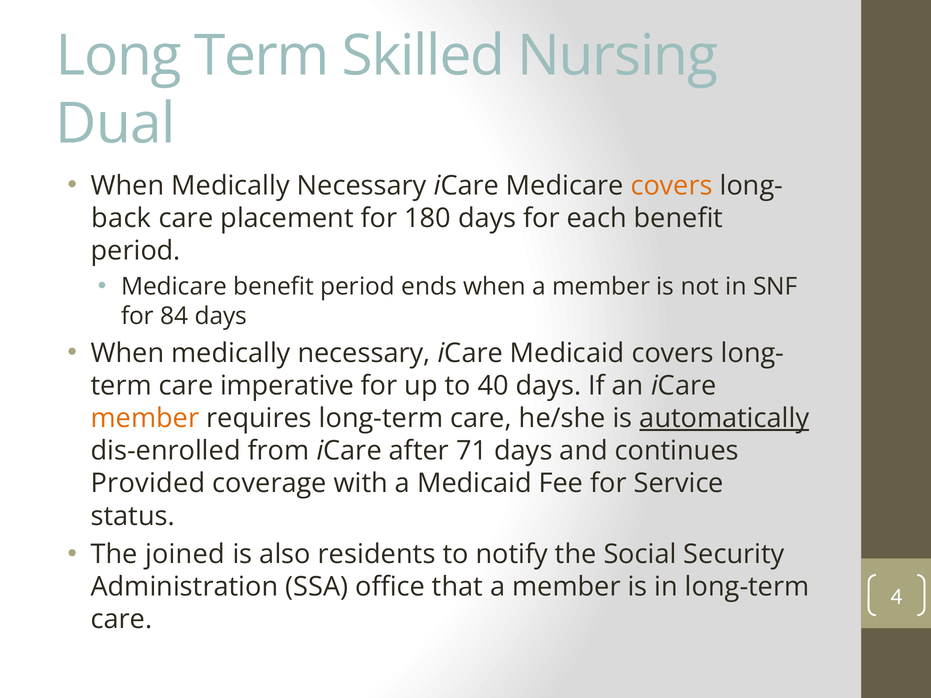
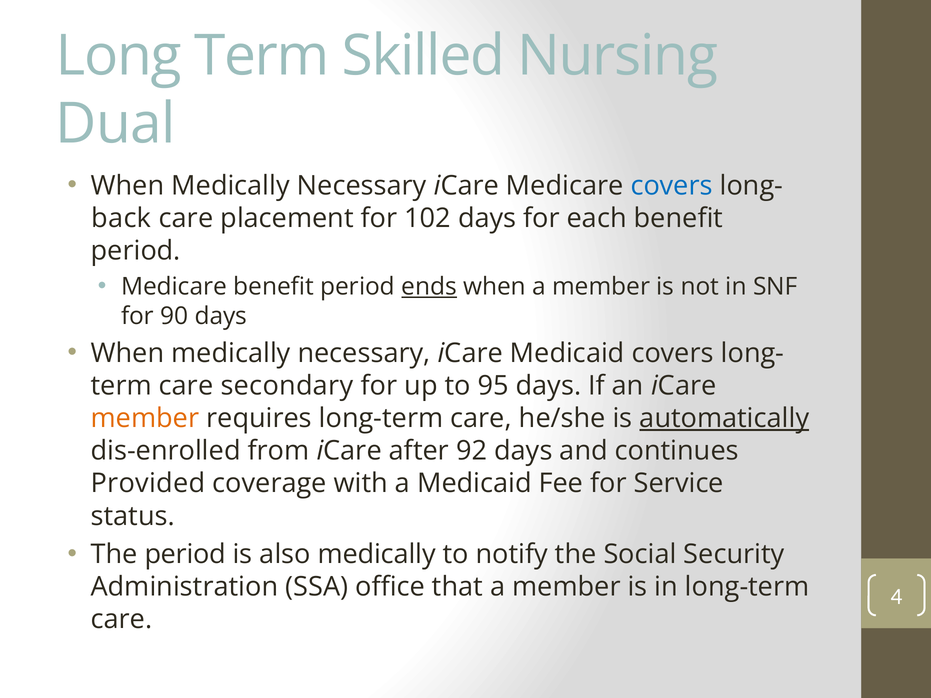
covers at (672, 186) colour: orange -> blue
180: 180 -> 102
ends underline: none -> present
84: 84 -> 90
imperative: imperative -> secondary
40: 40 -> 95
71: 71 -> 92
The joined: joined -> period
also residents: residents -> medically
